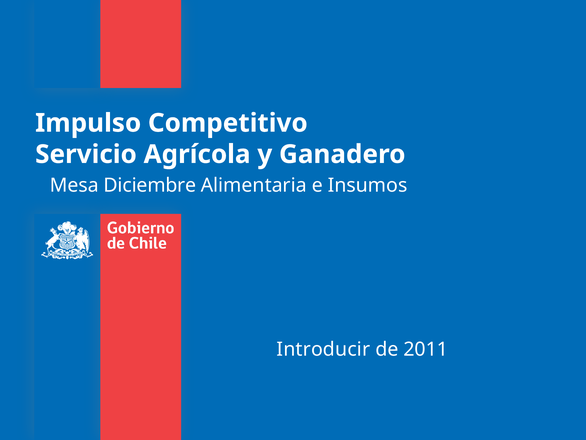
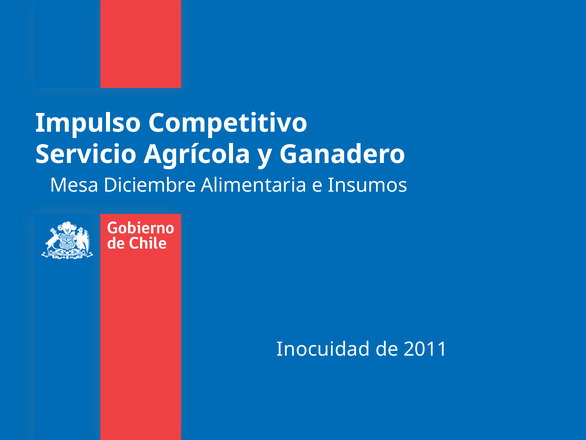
Introducir: Introducir -> Inocuidad
